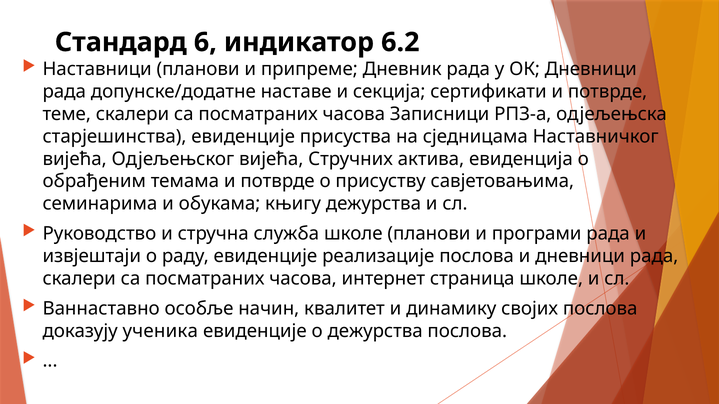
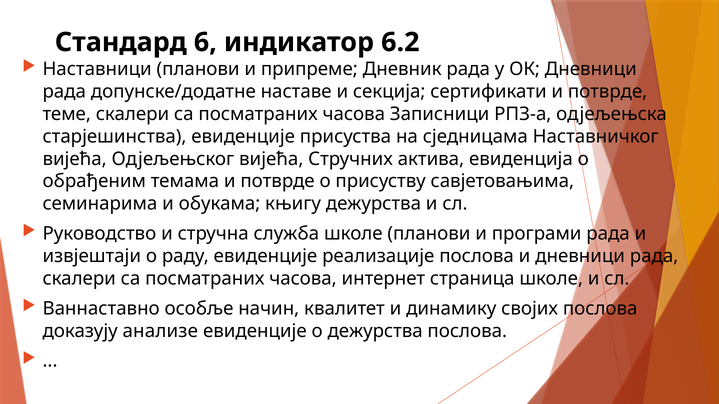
ученика: ученика -> анализе
